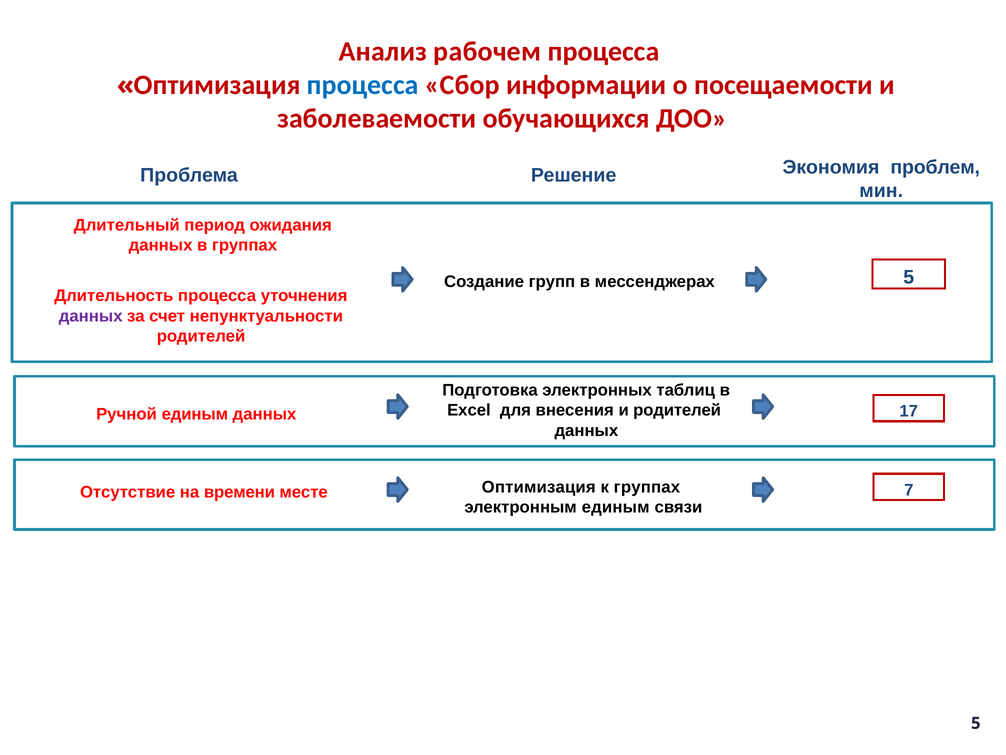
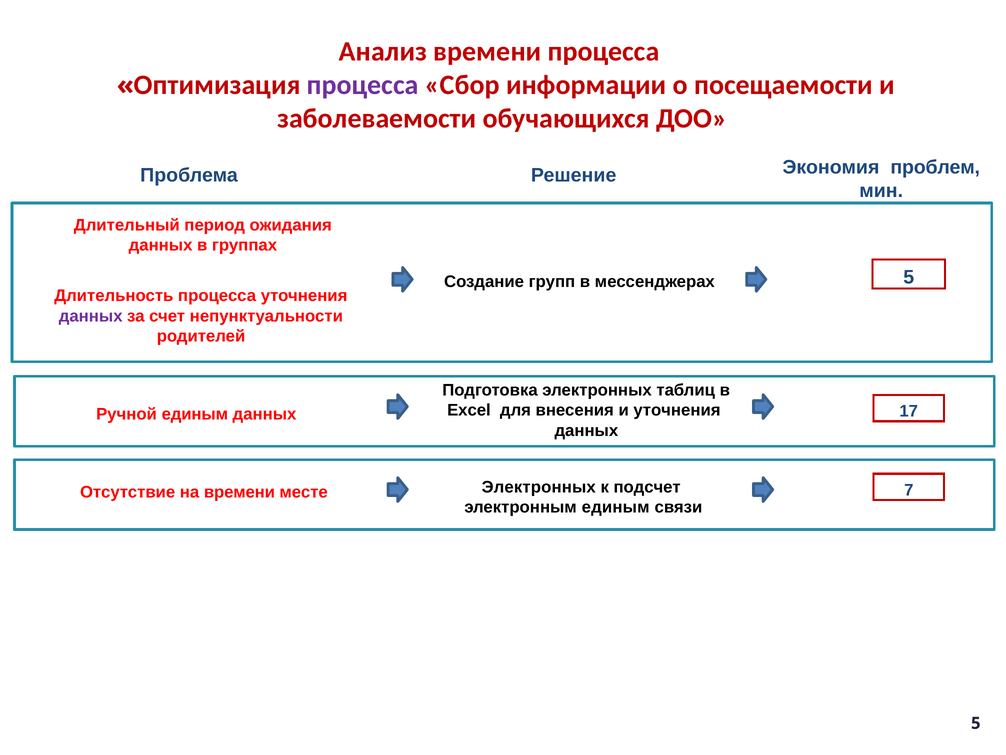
Анализ рабочем: рабочем -> времени
процесса at (363, 85) colour: blue -> purple
и родителей: родителей -> уточнения
месте Оптимизация: Оптимизация -> Электронных
к группах: группах -> подсчет
